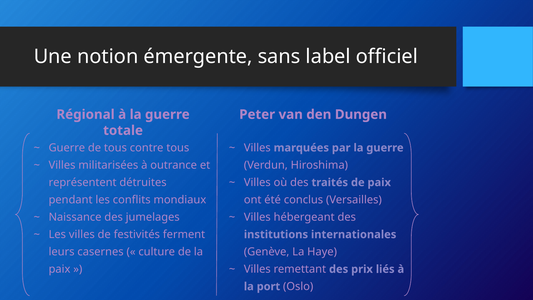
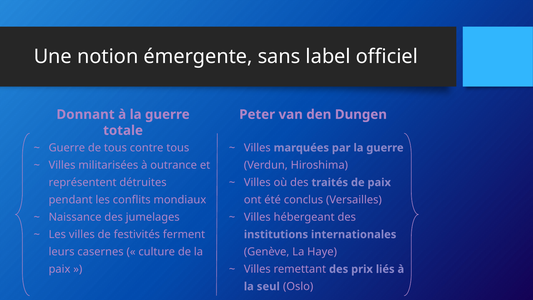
Régional: Régional -> Donnant
port: port -> seul
